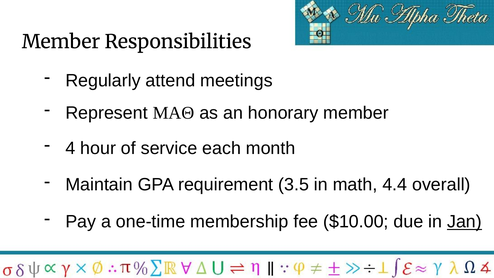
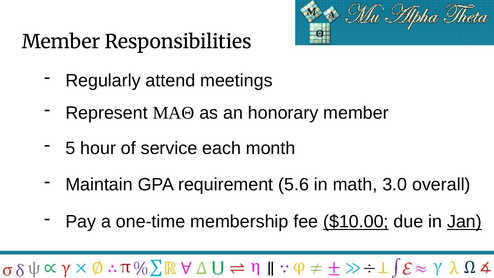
4: 4 -> 5
3.5: 3.5 -> 5.6
4.4: 4.4 -> 3.0
$10.00 underline: none -> present
